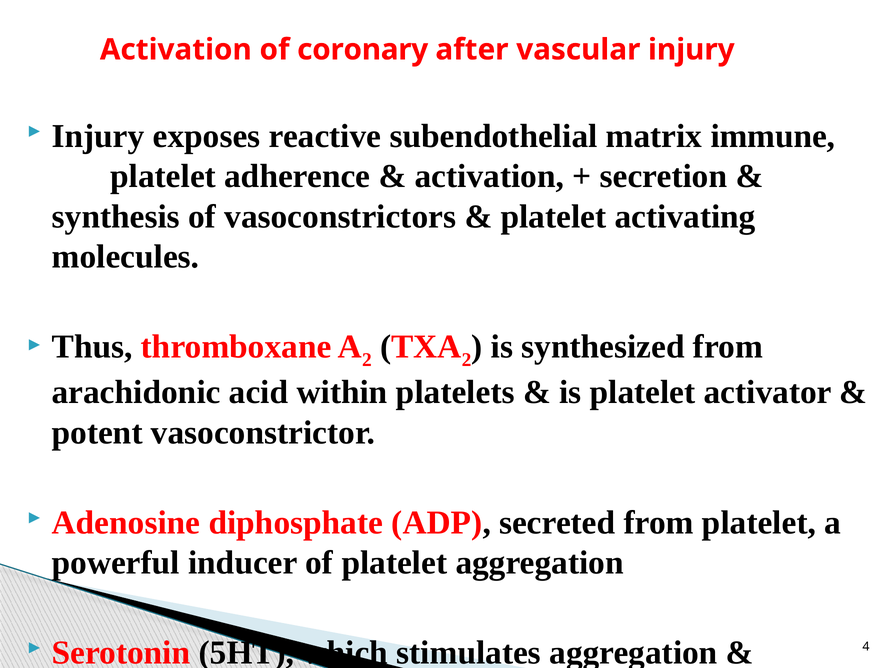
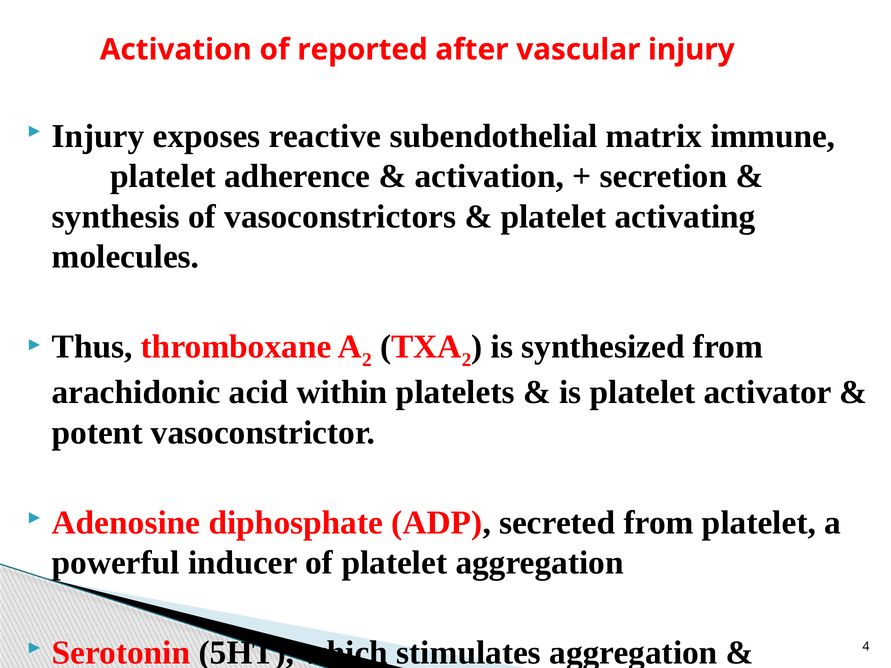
coronary: coronary -> reported
